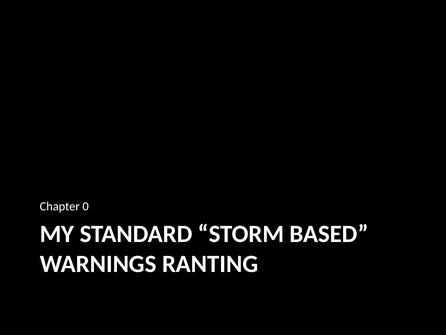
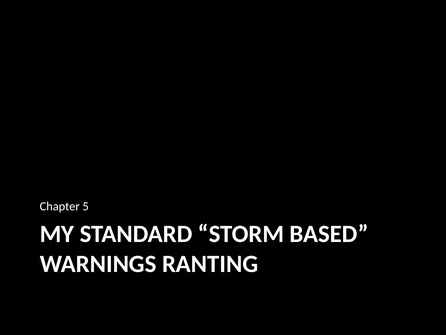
0: 0 -> 5
